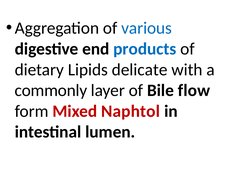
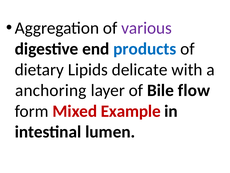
various colour: blue -> purple
commonly: commonly -> anchoring
Naphtol: Naphtol -> Example
